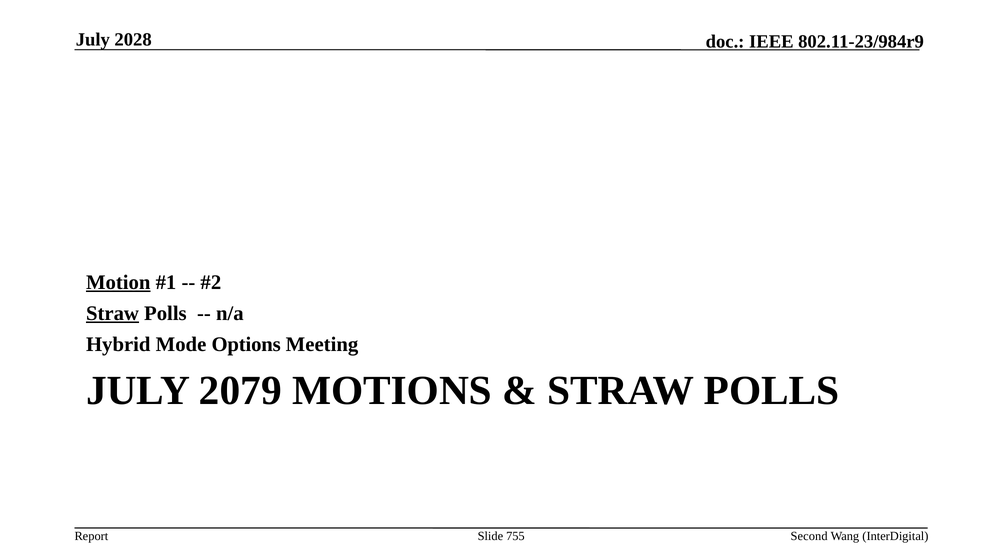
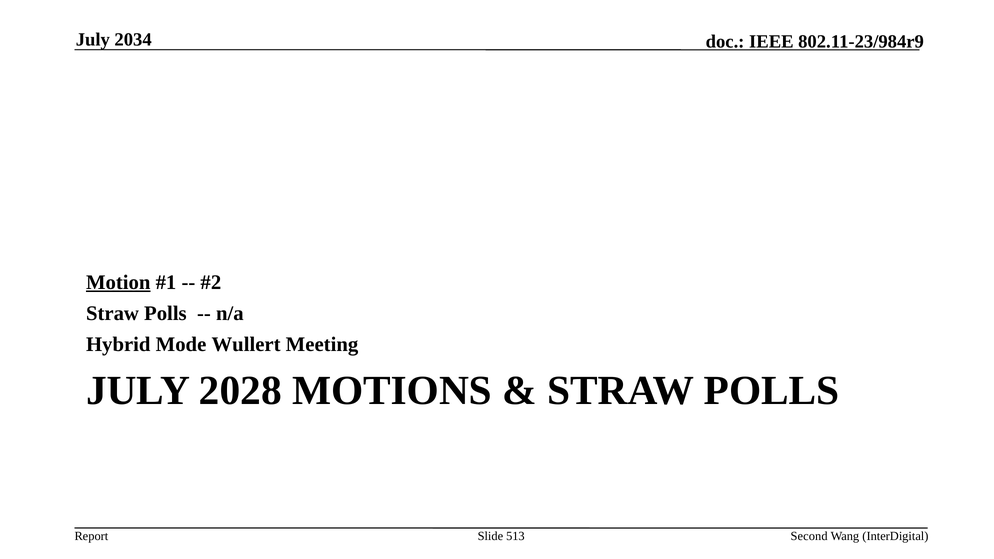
2028: 2028 -> 2034
Straw at (112, 313) underline: present -> none
Options: Options -> Wullert
2079: 2079 -> 2028
755: 755 -> 513
